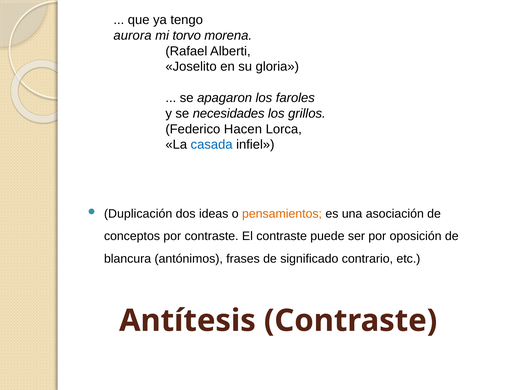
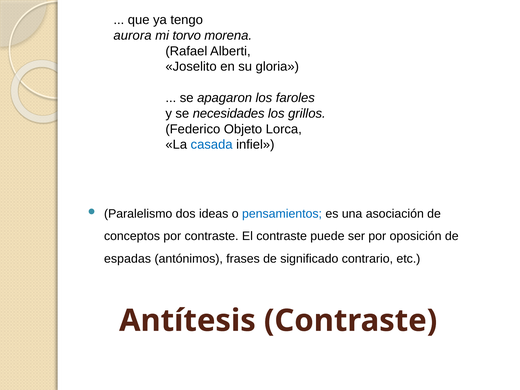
Hacen: Hacen -> Objeto
Duplicación: Duplicación -> Paralelismo
pensamientos colour: orange -> blue
blancura: blancura -> espadas
